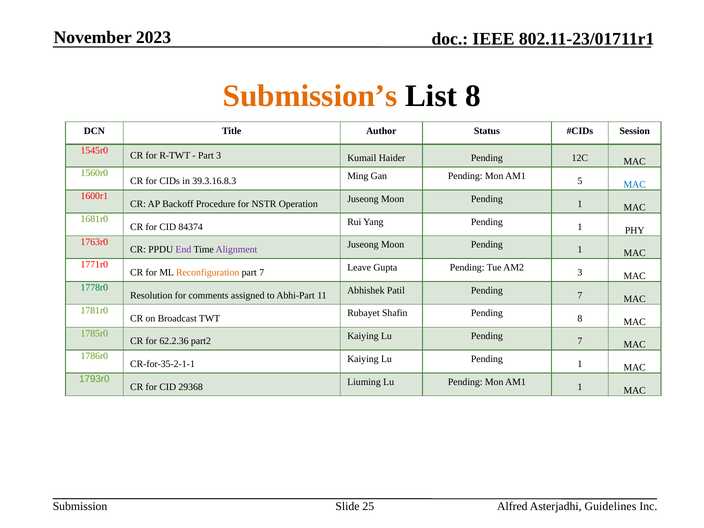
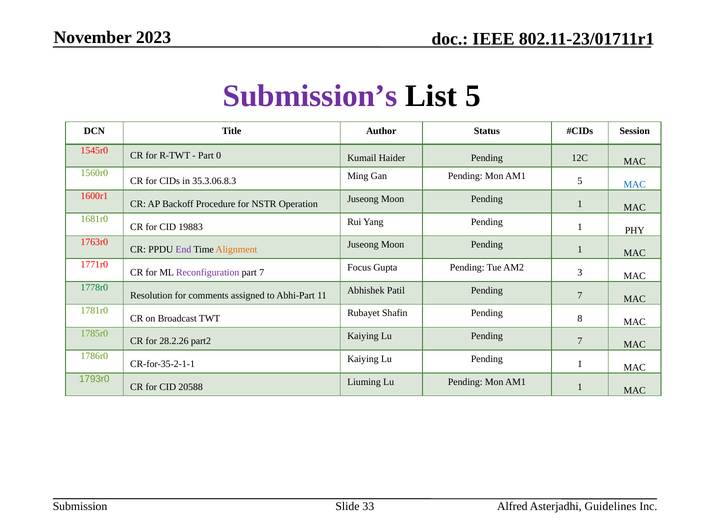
Submission’s colour: orange -> purple
List 8: 8 -> 5
Part 3: 3 -> 0
39.3.16.8.3: 39.3.16.8.3 -> 35.3.06.8.3
84374: 84374 -> 19883
Alignment colour: purple -> orange
Leave: Leave -> Focus
Reconfiguration colour: orange -> purple
62.2.36: 62.2.36 -> 28.2.26
29368: 29368 -> 20588
25: 25 -> 33
